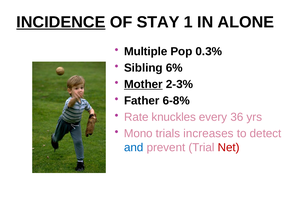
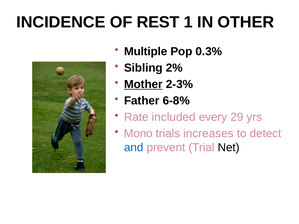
INCIDENCE underline: present -> none
STAY: STAY -> REST
ALONE: ALONE -> OTHER
6%: 6% -> 2%
knuckles: knuckles -> included
36: 36 -> 29
Net colour: red -> black
